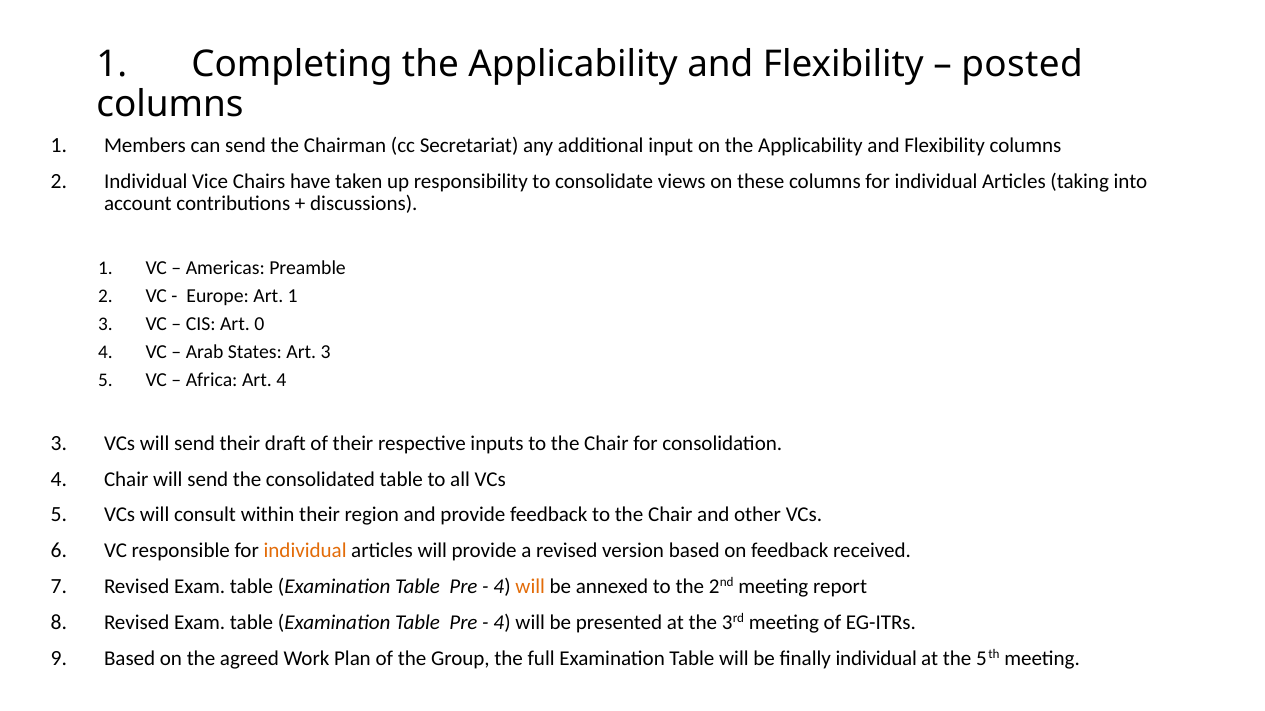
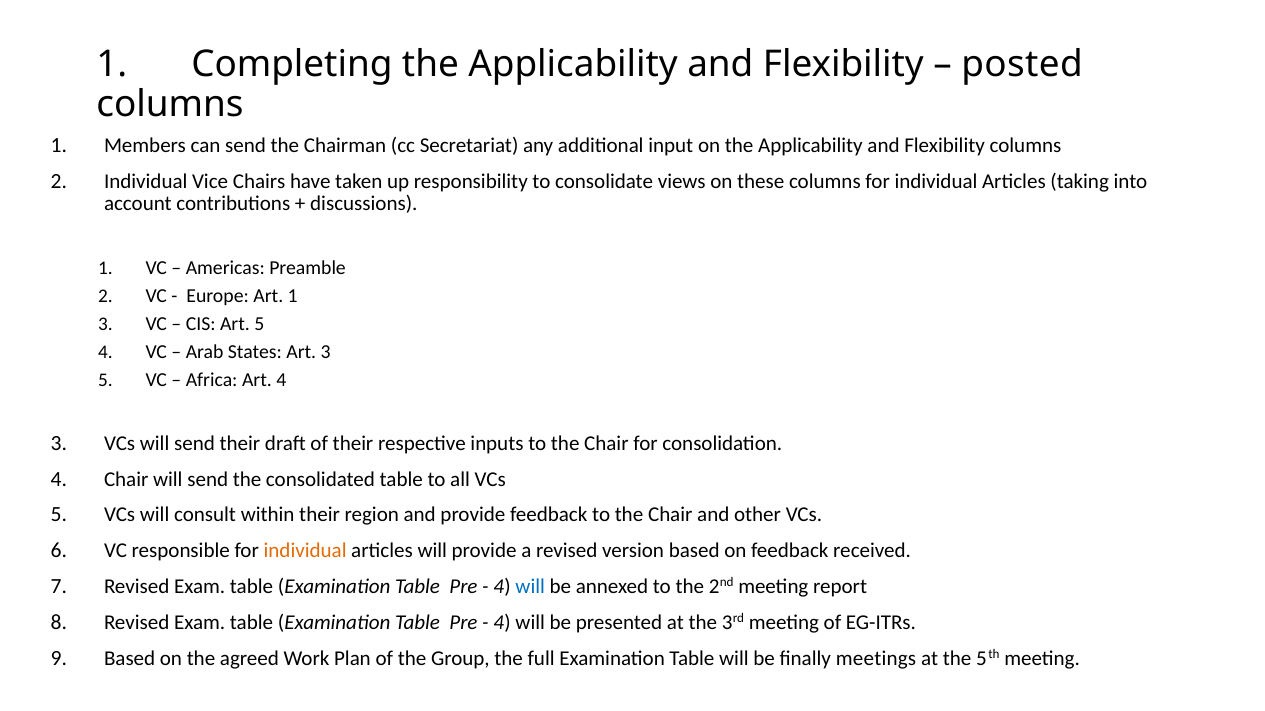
Art 0: 0 -> 5
will at (530, 587) colour: orange -> blue
finally individual: individual -> meetings
